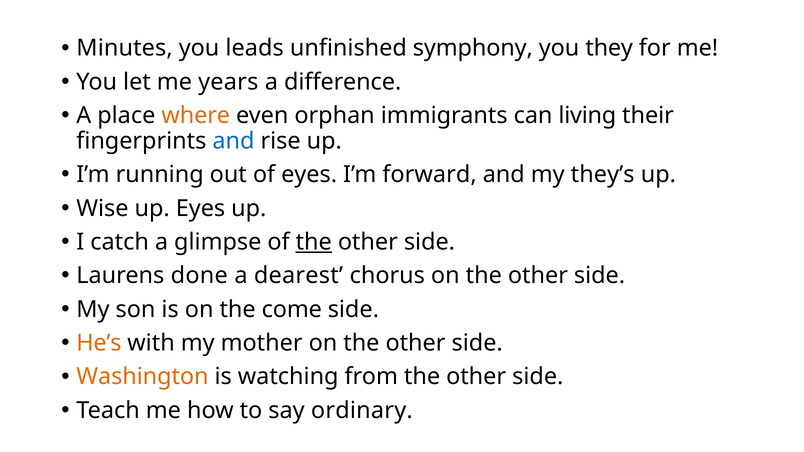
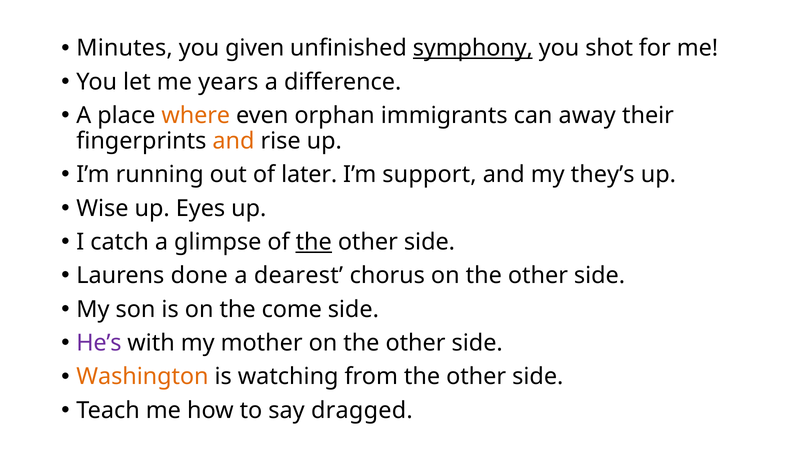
leads: leads -> given
symphony underline: none -> present
they: they -> shot
living: living -> away
and at (233, 141) colour: blue -> orange
of eyes: eyes -> later
forward: forward -> support
He’s colour: orange -> purple
ordinary: ordinary -> dragged
